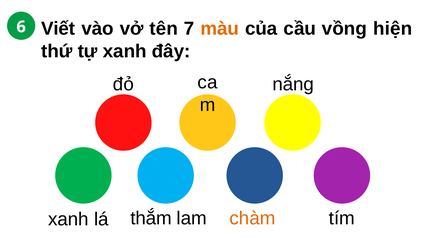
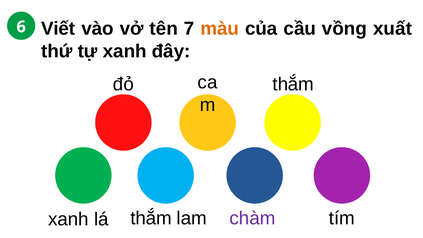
hiện: hiện -> xuất
nắng at (293, 84): nắng -> thắm
chàm colour: orange -> purple
